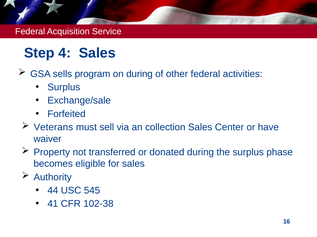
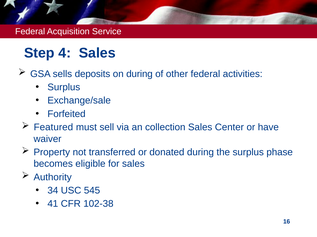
program: program -> deposits
Veterans: Veterans -> Featured
44: 44 -> 34
